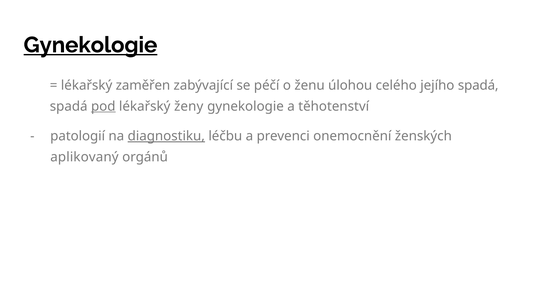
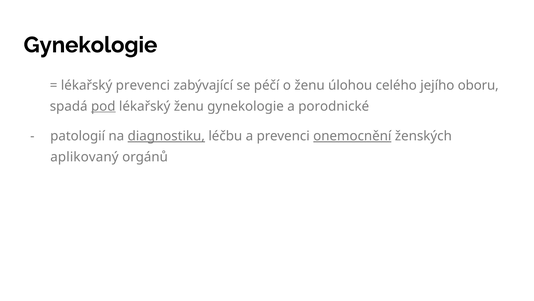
Gynekologie at (90, 45) underline: present -> none
lékařský zaměřen: zaměřen -> prevenci
jejího spadá: spadá -> oboru
lékařský ženy: ženy -> ženu
těhotenství: těhotenství -> porodnické
onemocnění underline: none -> present
